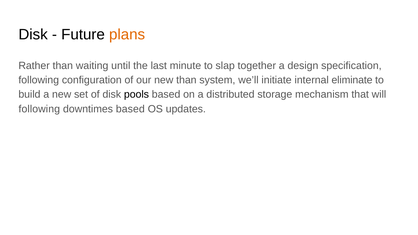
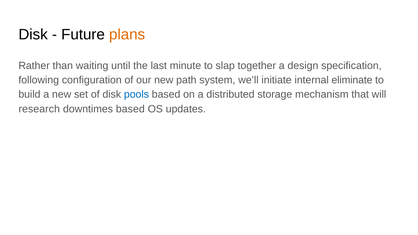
new than: than -> path
pools colour: black -> blue
following at (39, 109): following -> research
